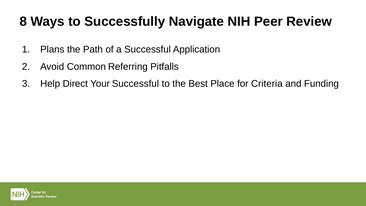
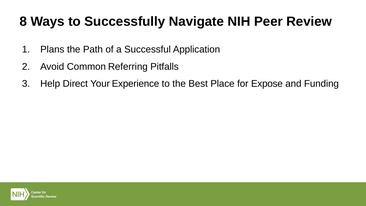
Your Successful: Successful -> Experience
Criteria: Criteria -> Expose
